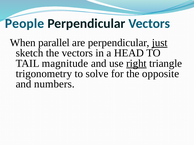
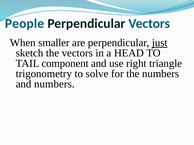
parallel: parallel -> smaller
magnitude: magnitude -> component
right underline: present -> none
the opposite: opposite -> numbers
